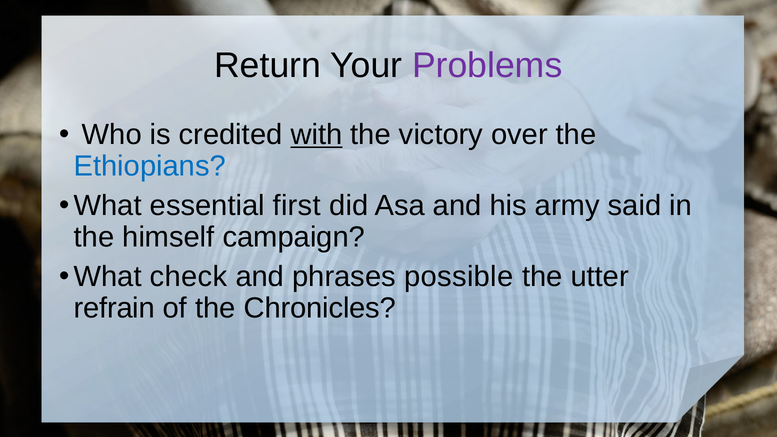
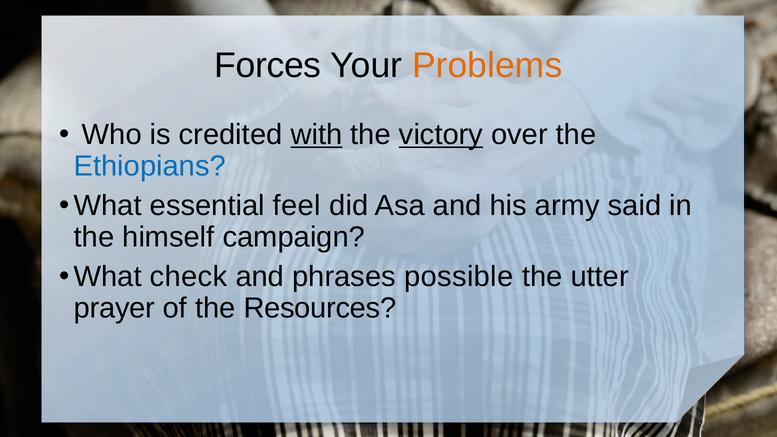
Return: Return -> Forces
Problems colour: purple -> orange
victory underline: none -> present
first: first -> feel
refrain: refrain -> prayer
Chronicles: Chronicles -> Resources
